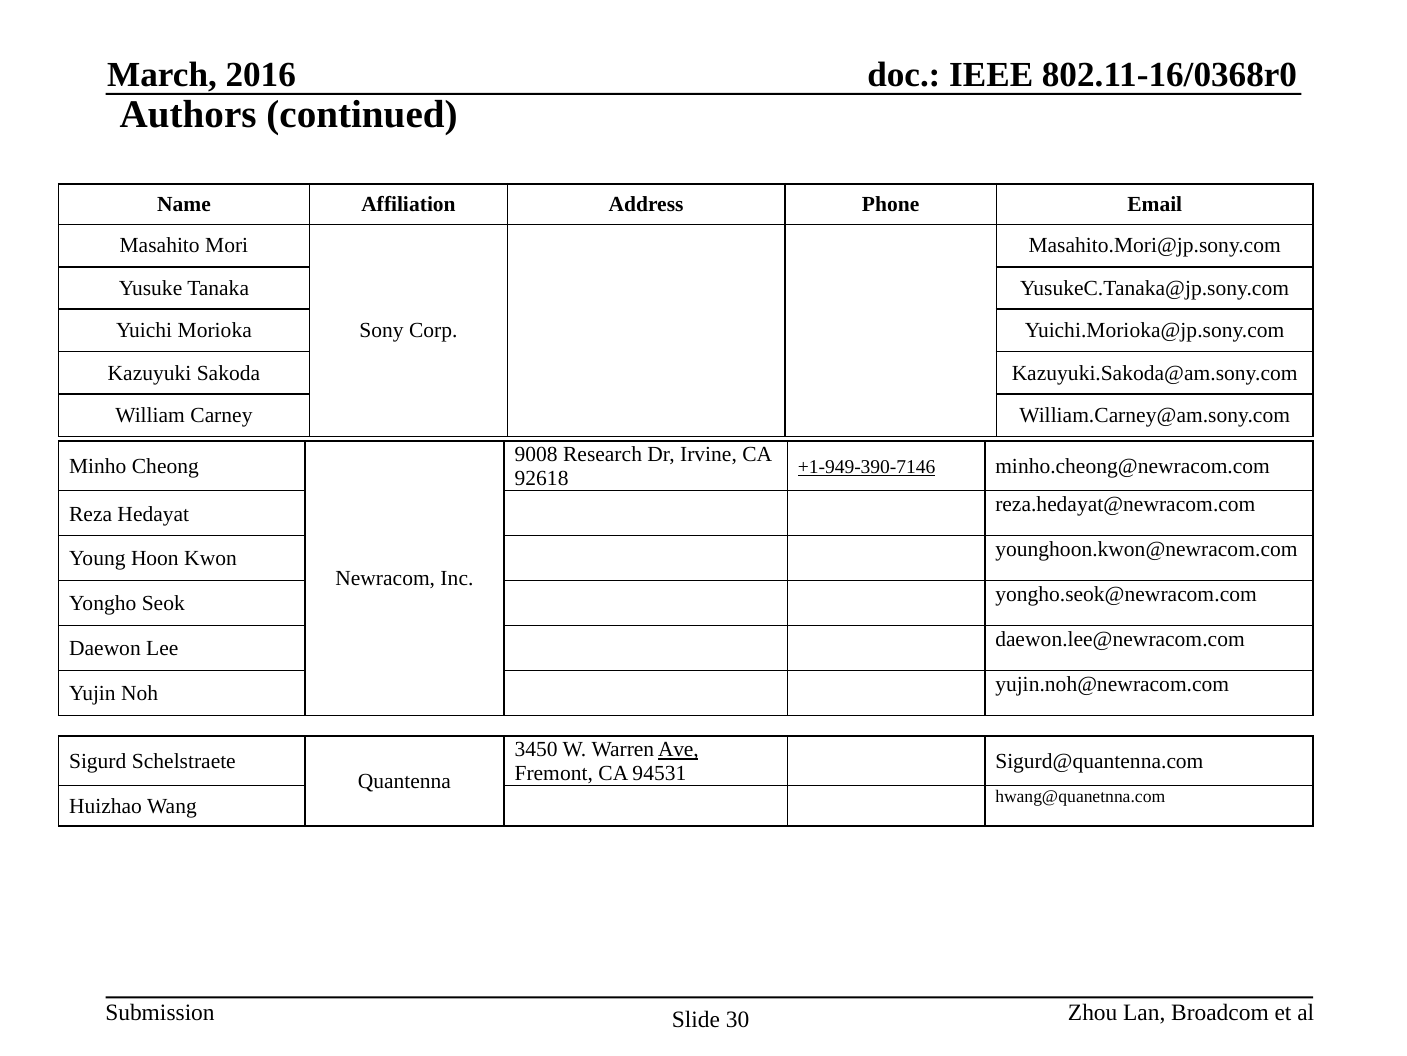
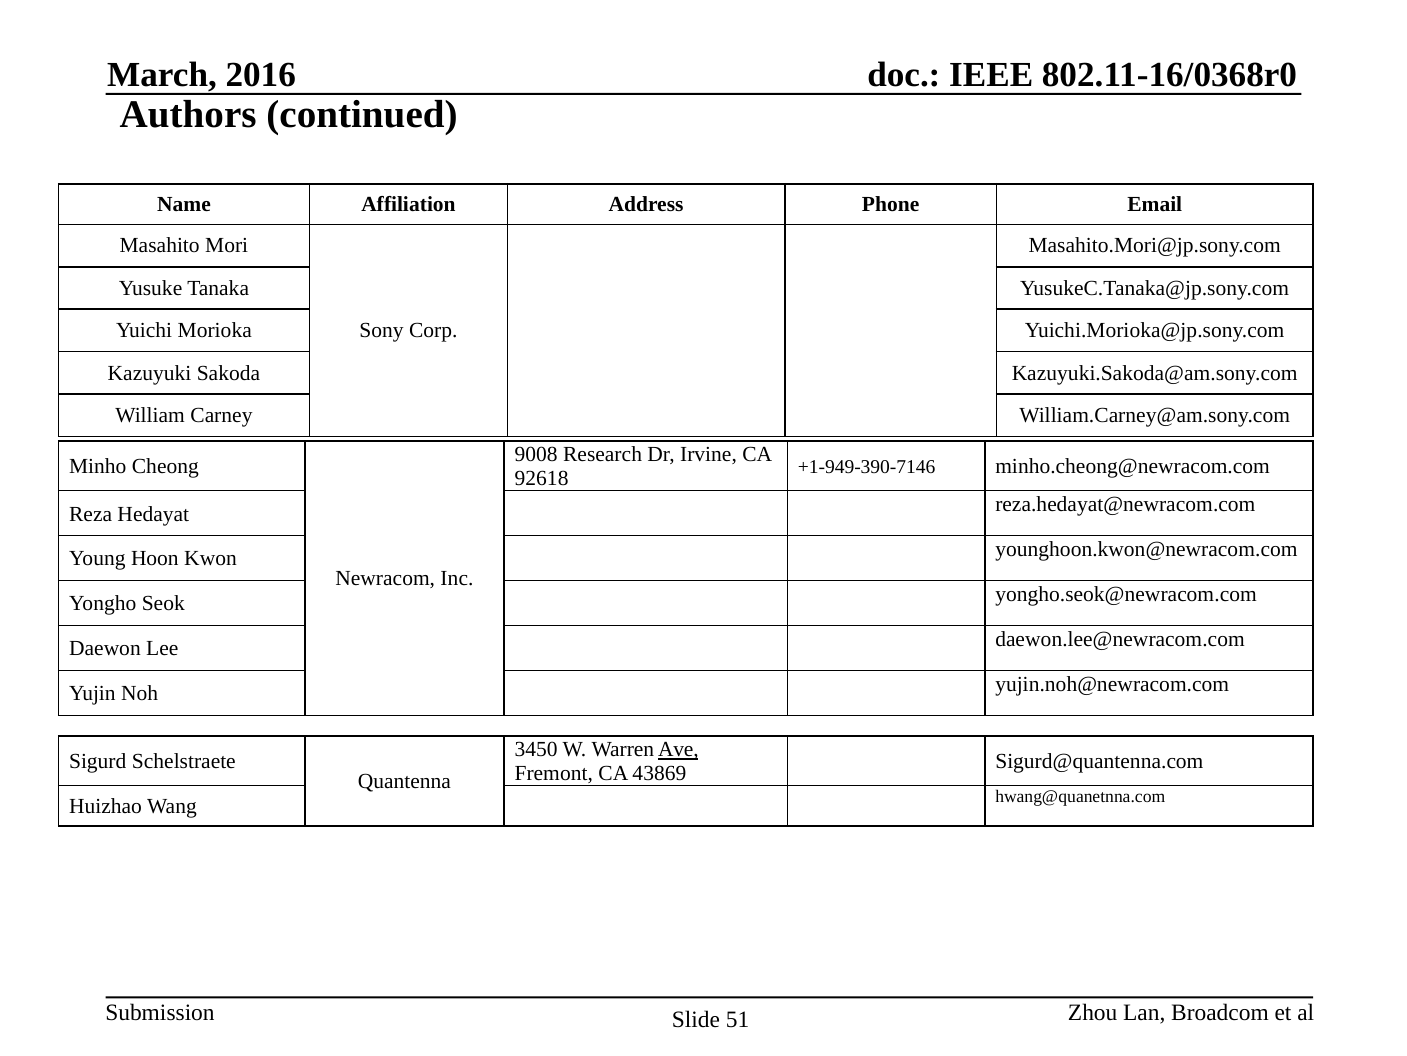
+1-949-390-7146 underline: present -> none
94531: 94531 -> 43869
30: 30 -> 51
